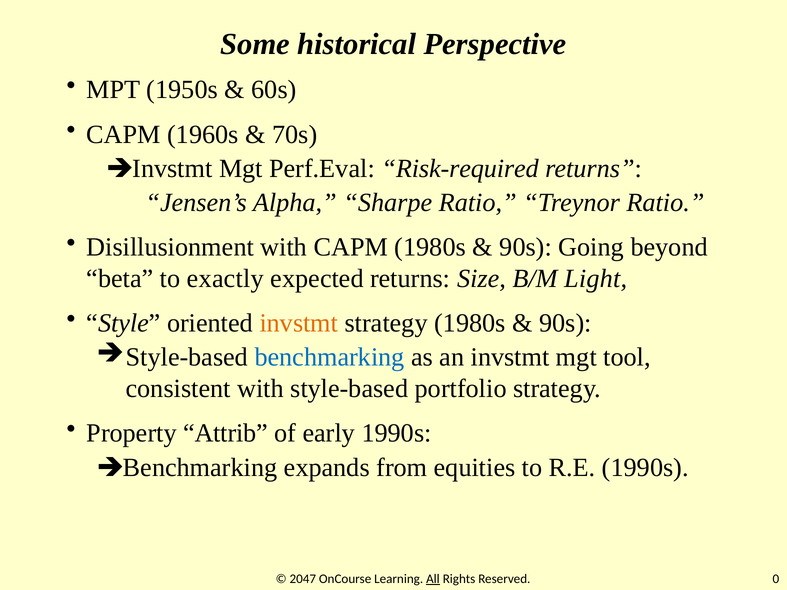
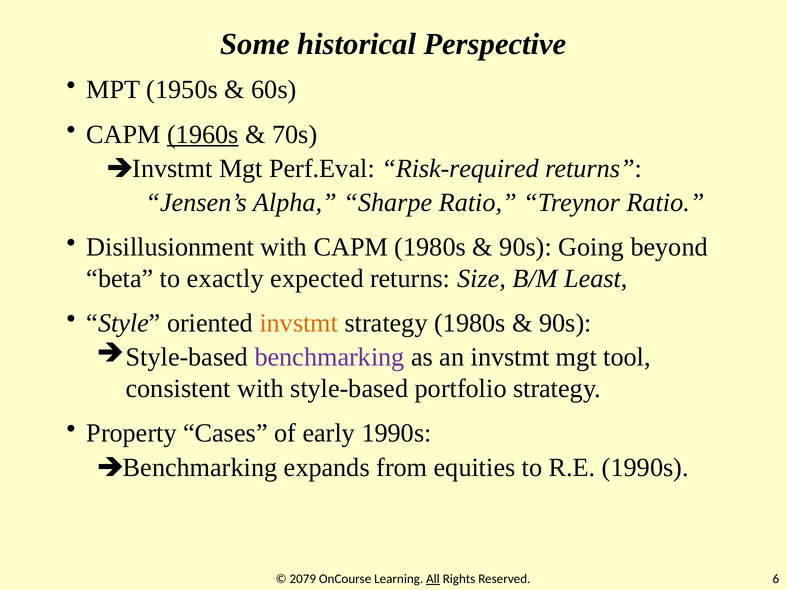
1960s underline: none -> present
Light: Light -> Least
benchmarking at (330, 357) colour: blue -> purple
Attrib: Attrib -> Cases
2047: 2047 -> 2079
0: 0 -> 6
